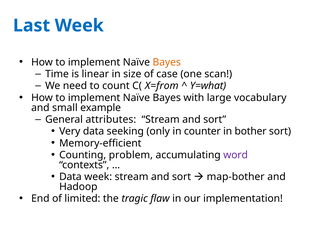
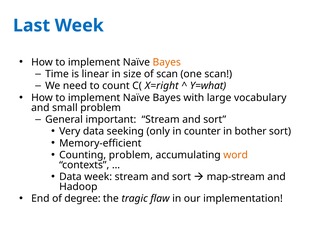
of case: case -> scan
X=from: X=from -> X=right
small example: example -> problem
attributes: attributes -> important
word colour: purple -> orange
map-bother: map-bother -> map-stream
limited: limited -> degree
